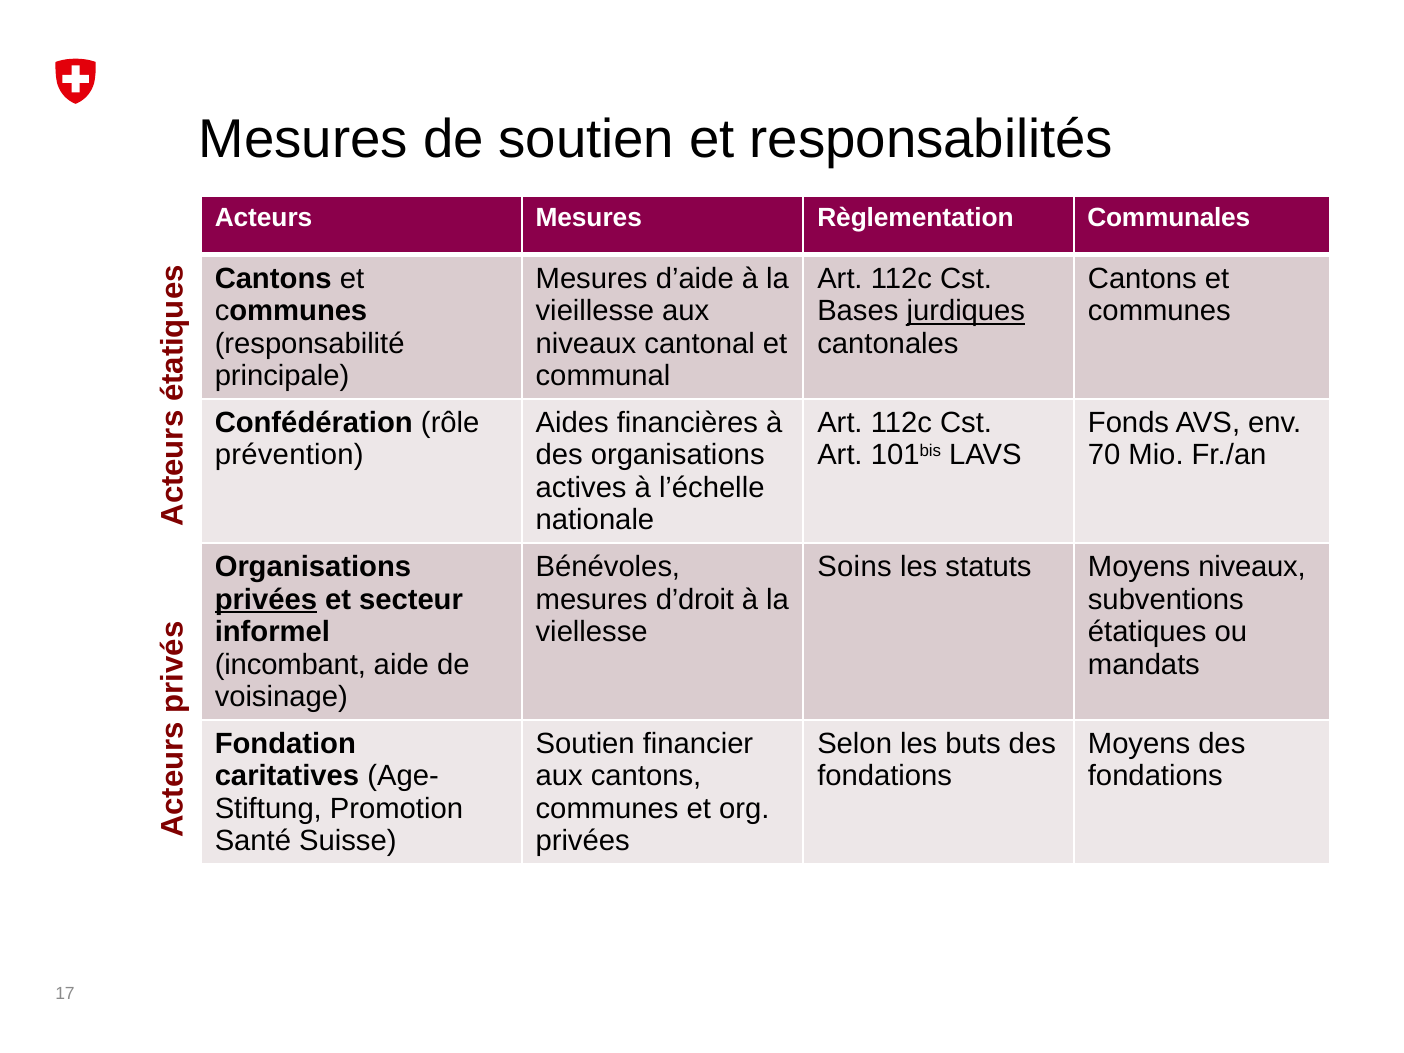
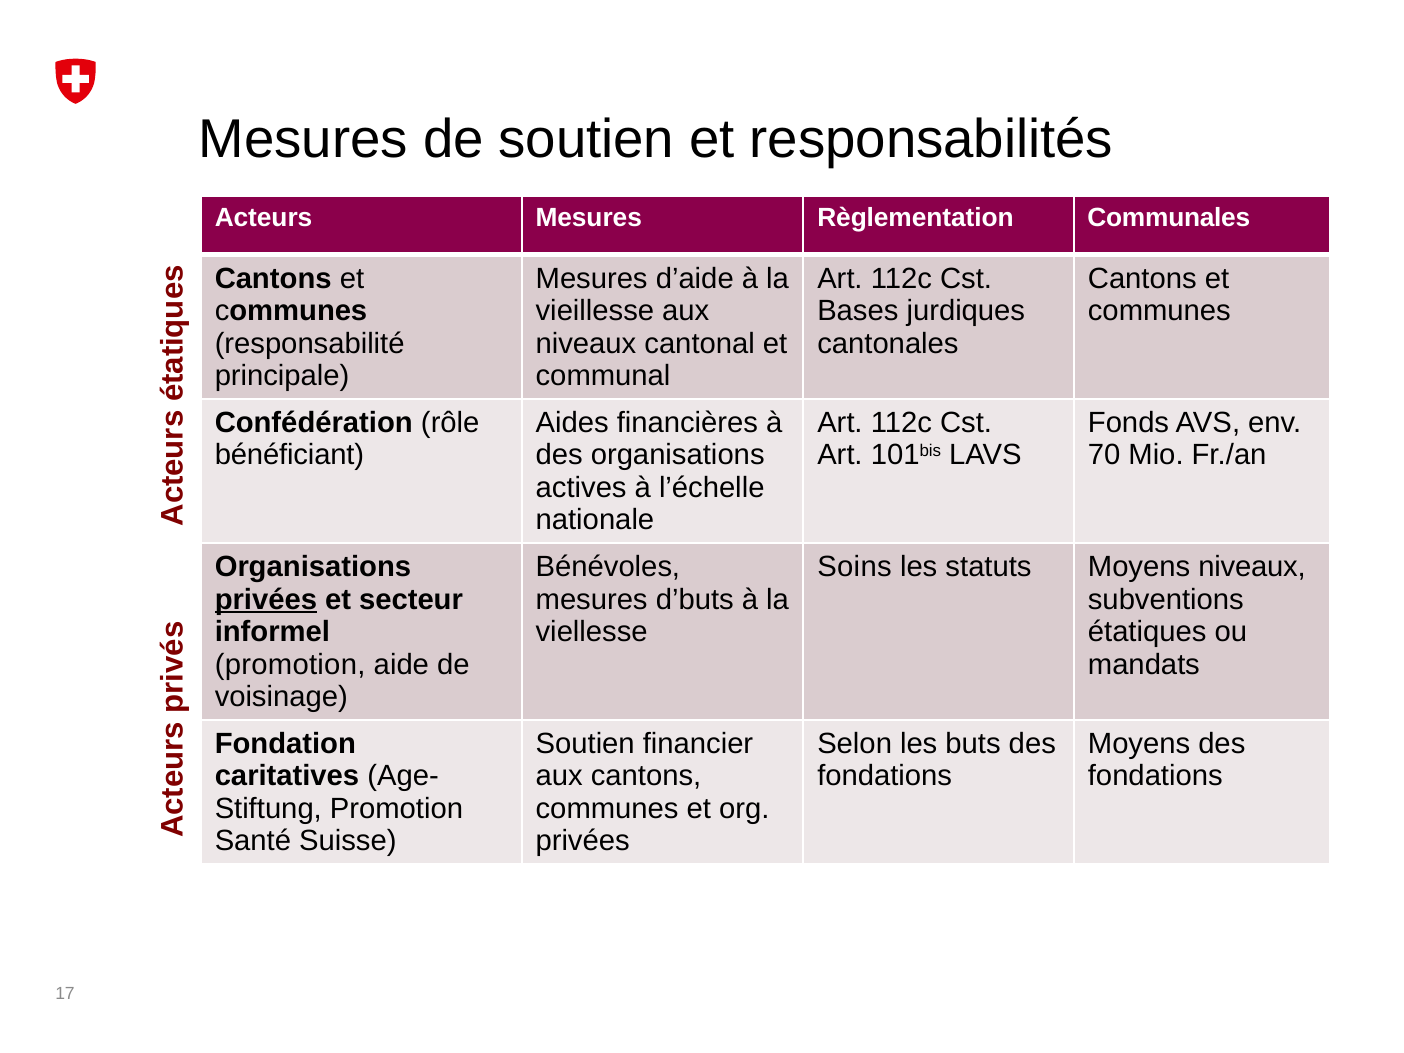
jurdiques underline: present -> none
prévention: prévention -> bénéficiant
d’droit: d’droit -> d’buts
incombant at (290, 664): incombant -> promotion
